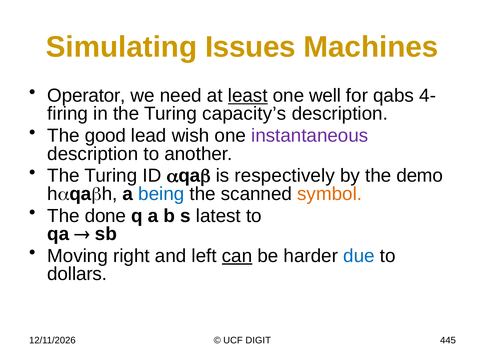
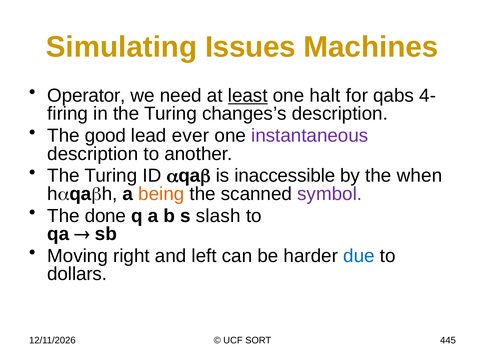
well: well -> halt
capacity’s: capacity’s -> changes’s
wish: wish -> ever
respectively: respectively -> inaccessible
demo: demo -> when
being colour: blue -> orange
symbol colour: orange -> purple
latest: latest -> slash
can underline: present -> none
DIGIT: DIGIT -> SORT
